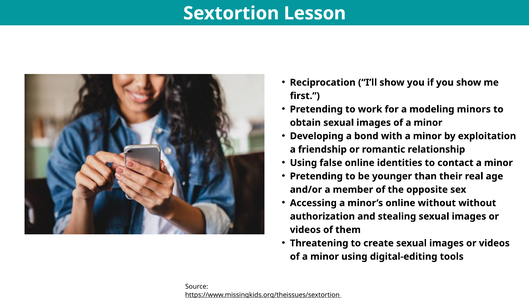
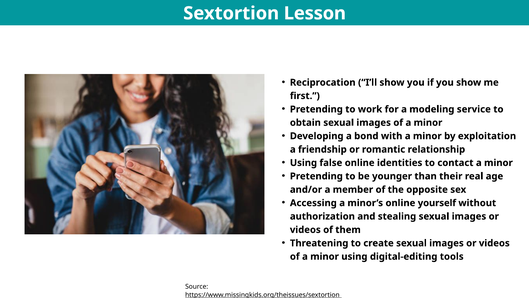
minors: minors -> service
online without: without -> yourself
